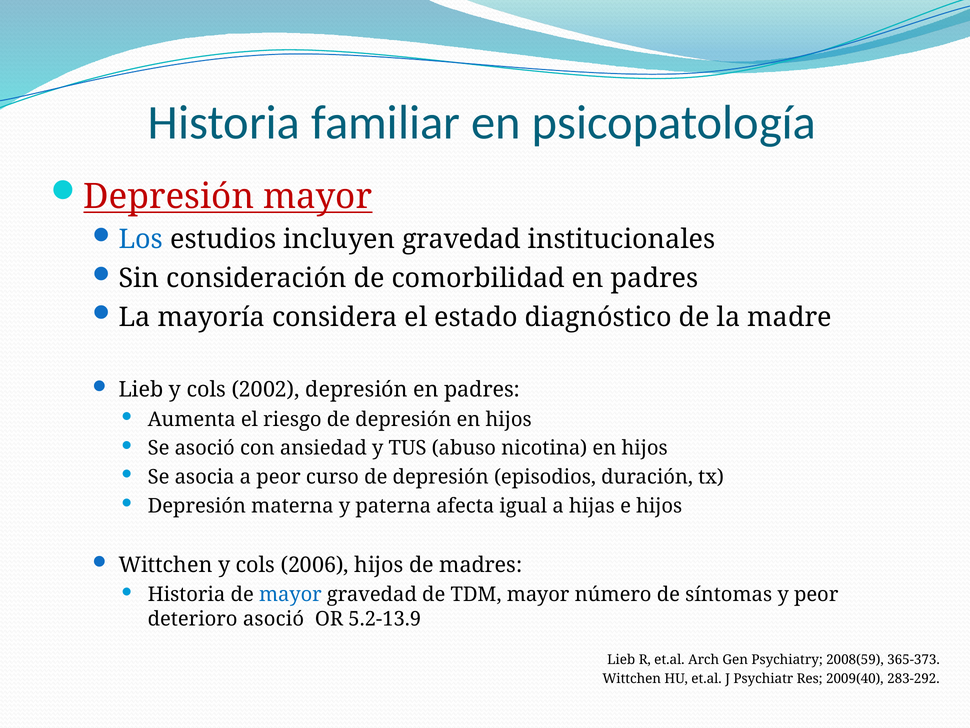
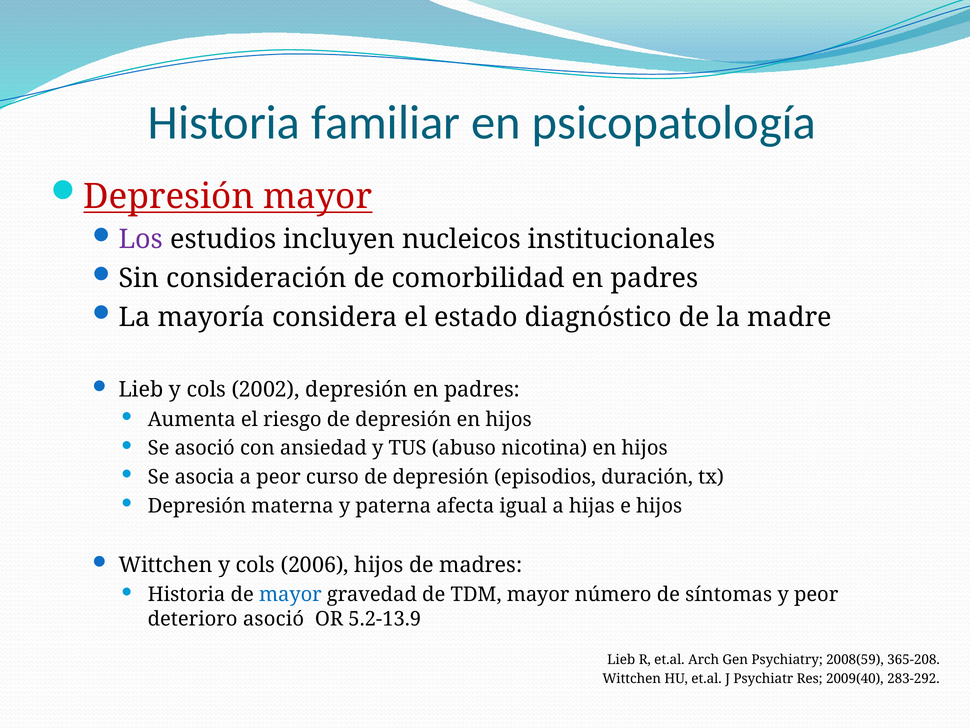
Los colour: blue -> purple
incluyen gravedad: gravedad -> nucleicos
365-373: 365-373 -> 365-208
